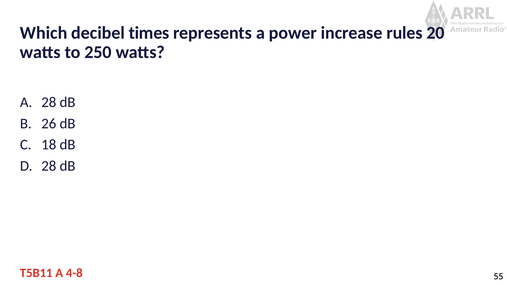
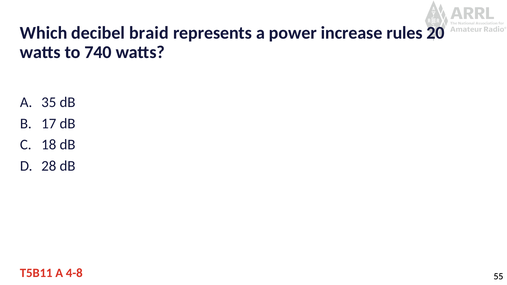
times: times -> braid
250: 250 -> 740
A 28: 28 -> 35
26: 26 -> 17
